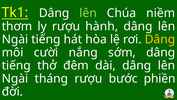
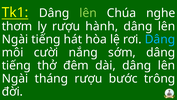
niềm: niềm -> nghe
Dâng at (160, 39) colour: yellow -> light blue
phiền: phiền -> trông
